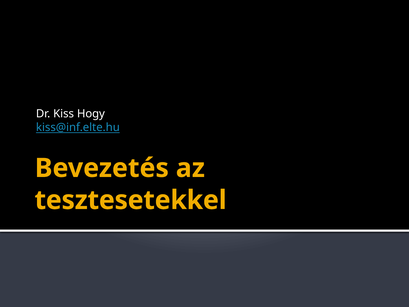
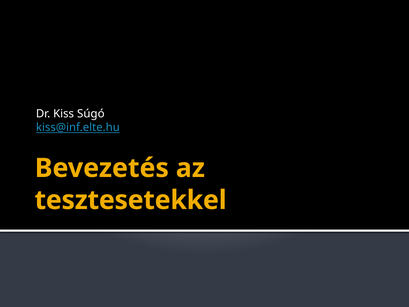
Hogy: Hogy -> Súgó
